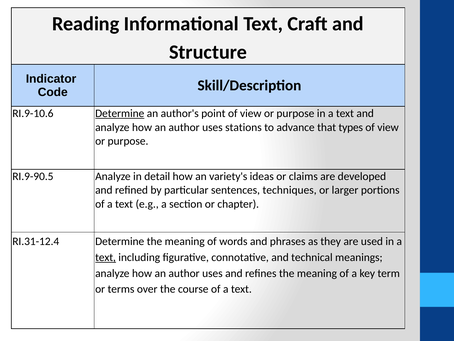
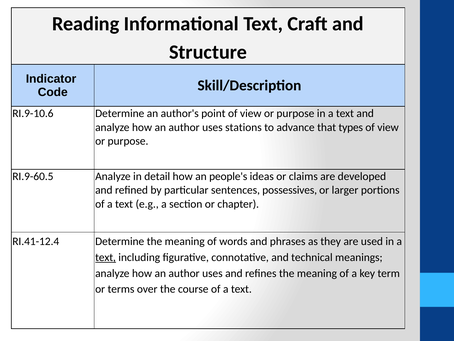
Determine at (120, 113) underline: present -> none
RI.9-90.5: RI.9-90.5 -> RI.9-60.5
variety's: variety's -> people's
techniques: techniques -> possessives
RI.31-12.4: RI.31-12.4 -> RI.41-12.4
